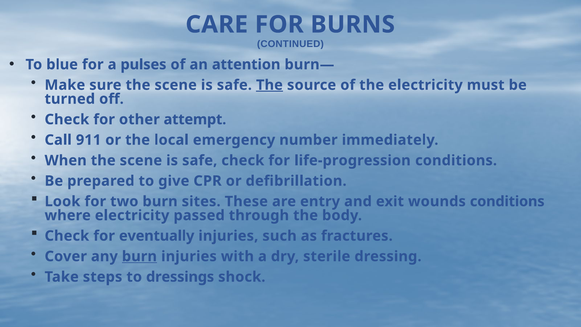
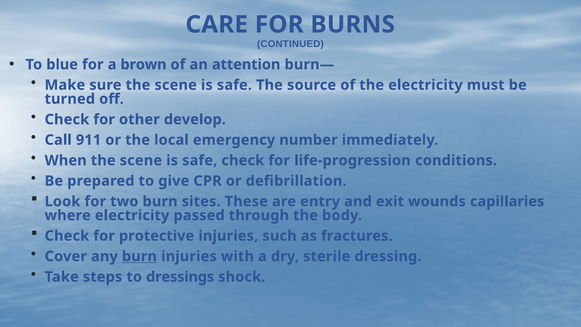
pulses: pulses -> brown
The at (269, 85) underline: present -> none
attempt: attempt -> develop
wounds conditions: conditions -> capillaries
eventually: eventually -> protective
